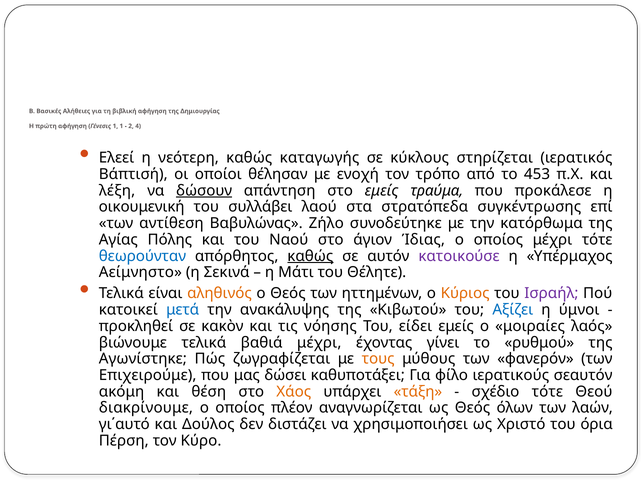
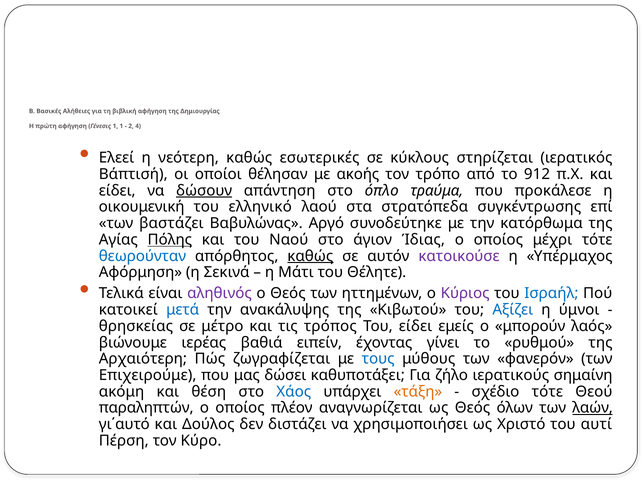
καταγωγής: καταγωγής -> εσωτερικές
ενοχή: ενοχή -> ακοής
453: 453 -> 912
λέξη at (117, 191): λέξη -> είδει
στο εμείς: εμείς -> όπλο
συλλάβει: συλλάβει -> ελληνικό
αντίθεση: αντίθεση -> βαστάζει
Ζήλο: Ζήλο -> Αργό
Πόλης underline: none -> present
Αείμνηστο: Αείμνηστο -> Αφόρμηση
αληθινός colour: orange -> purple
Κύριος colour: orange -> purple
Ισραήλ colour: purple -> blue
προκληθεί: προκληθεί -> θρησκείας
κακὸν: κακὸν -> μέτρο
νόησης: νόησης -> τρόπος
μοιραίες: μοιραίες -> μπορούν
βιώνουμε τελικά: τελικά -> ιερέας
βαθιά μέχρι: μέχρι -> ειπείν
Αγωνίστηκε: Αγωνίστηκε -> Αρχαιότερη
τους colour: orange -> blue
φίλο: φίλο -> ζήλο
σεαυτόν: σεαυτόν -> σημαίνη
Χάος colour: orange -> blue
διακρίνουμε: διακρίνουμε -> παραληπτών
λαών underline: none -> present
όρια: όρια -> αυτί
